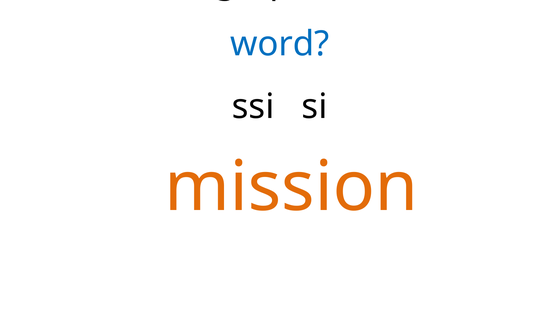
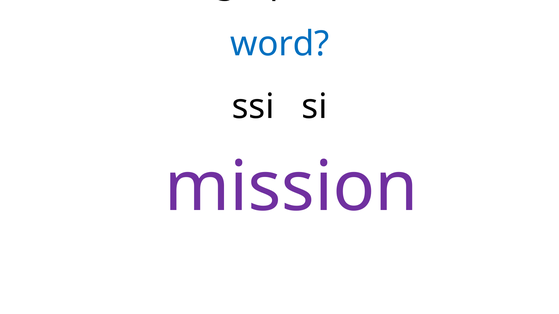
mission colour: orange -> purple
